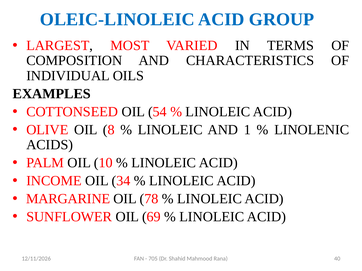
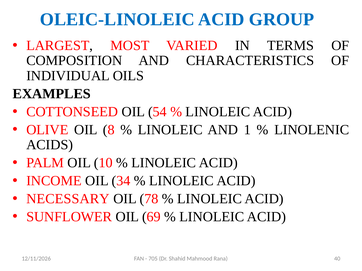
MARGARINE: MARGARINE -> NECESSARY
